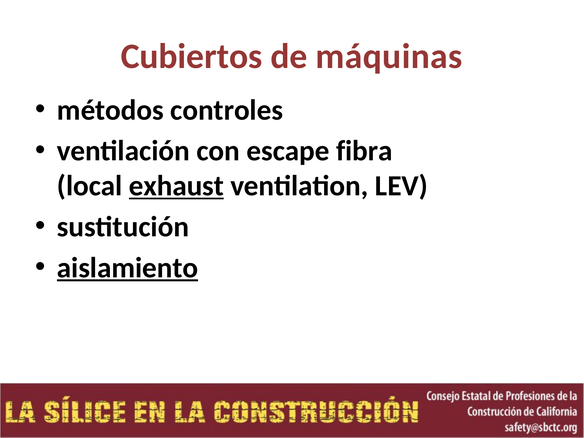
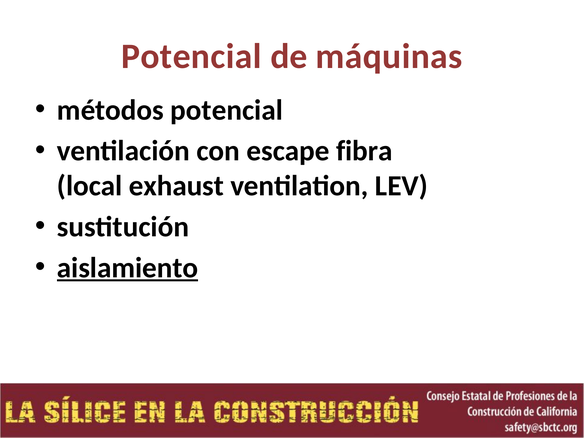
Cubiertos at (192, 57): Cubiertos -> Potencial
métodos controles: controles -> potencial
exhaust underline: present -> none
